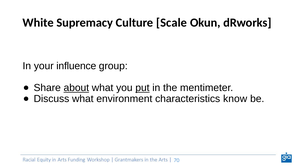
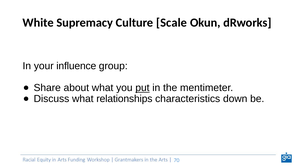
about underline: present -> none
environment: environment -> relationships
know: know -> down
